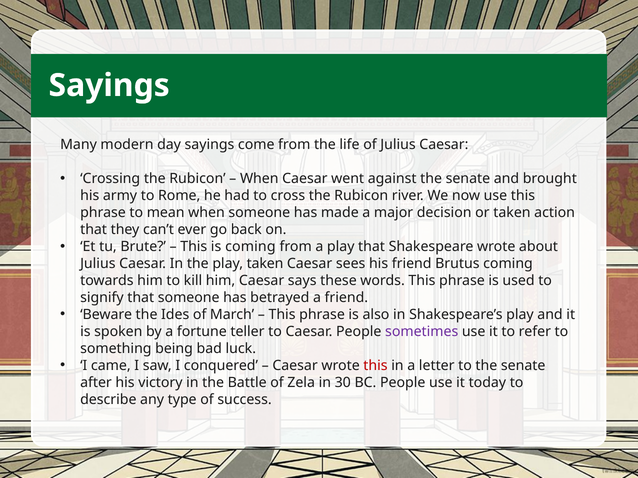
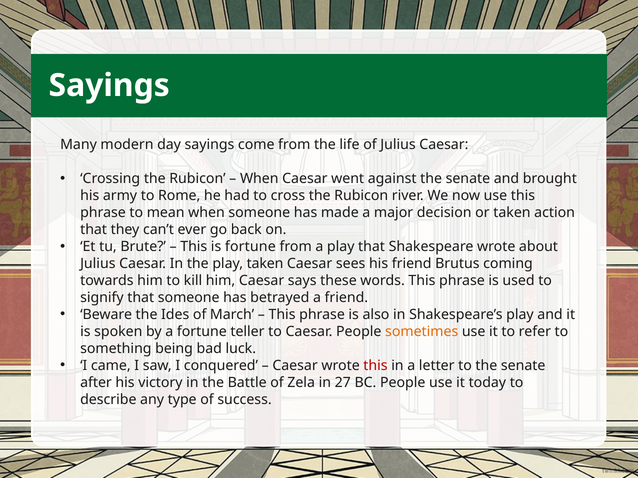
is coming: coming -> fortune
sometimes colour: purple -> orange
30: 30 -> 27
